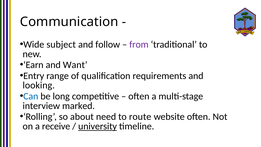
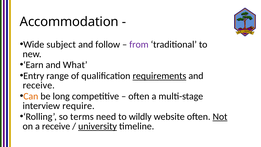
Communication: Communication -> Accommodation
Want: Want -> What
requirements underline: none -> present
looking at (39, 85): looking -> receive
Can colour: blue -> orange
marked: marked -> require
about: about -> terms
route: route -> wildly
Not underline: none -> present
